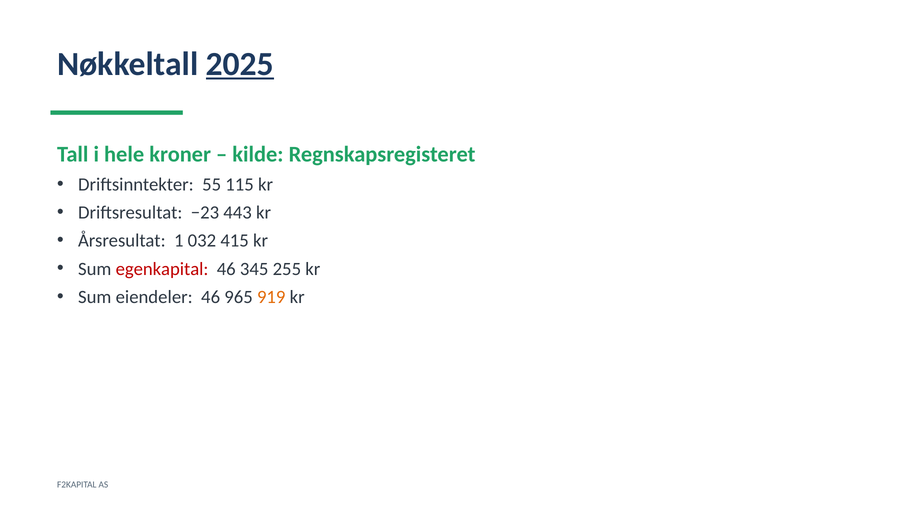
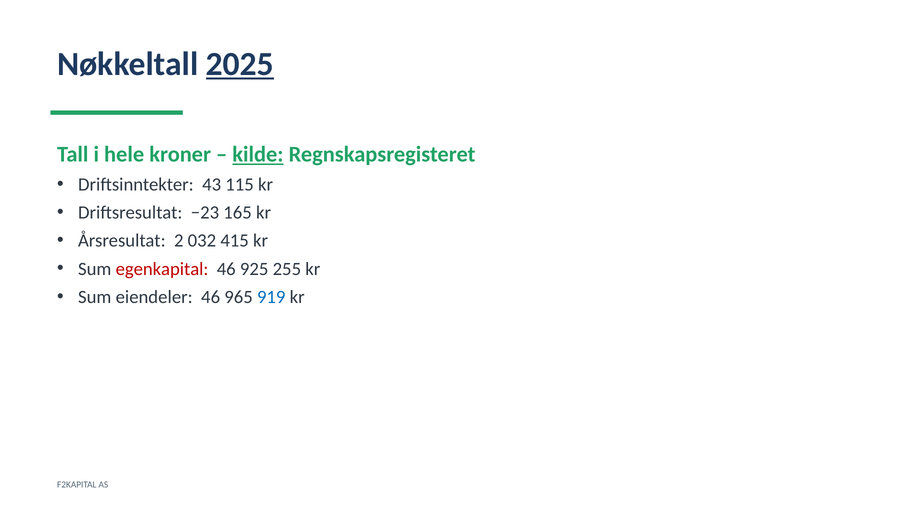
kilde underline: none -> present
55: 55 -> 43
443: 443 -> 165
1: 1 -> 2
345: 345 -> 925
919 colour: orange -> blue
